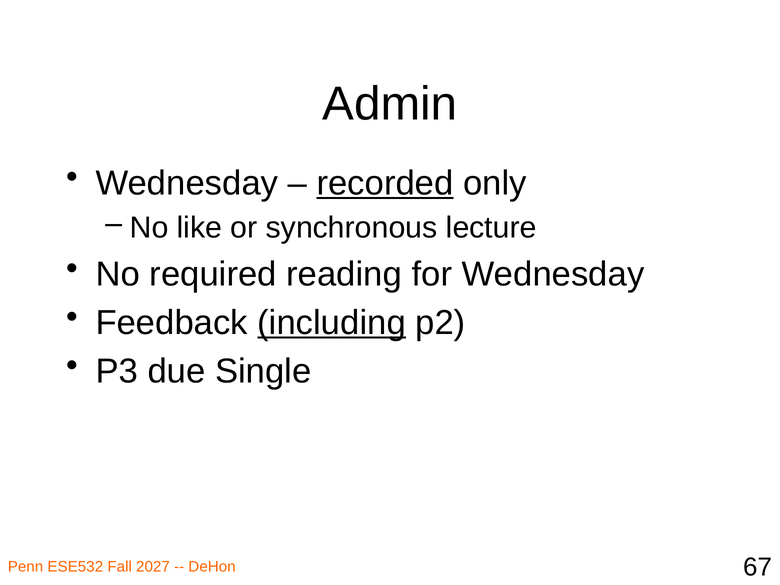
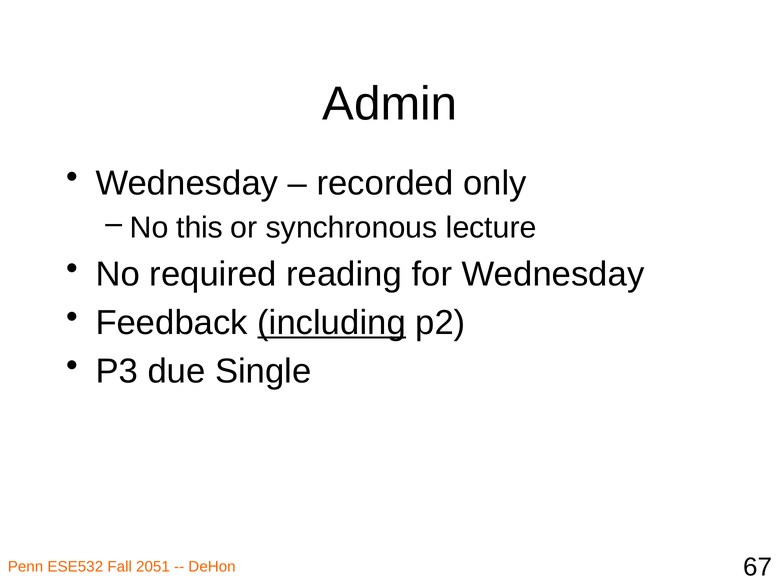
recorded underline: present -> none
like: like -> this
2027: 2027 -> 2051
